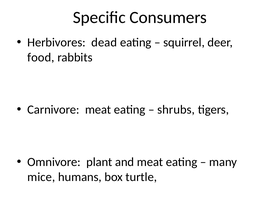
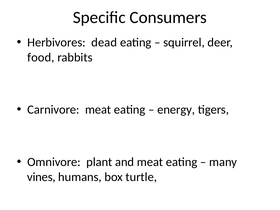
shrubs: shrubs -> energy
mice: mice -> vines
